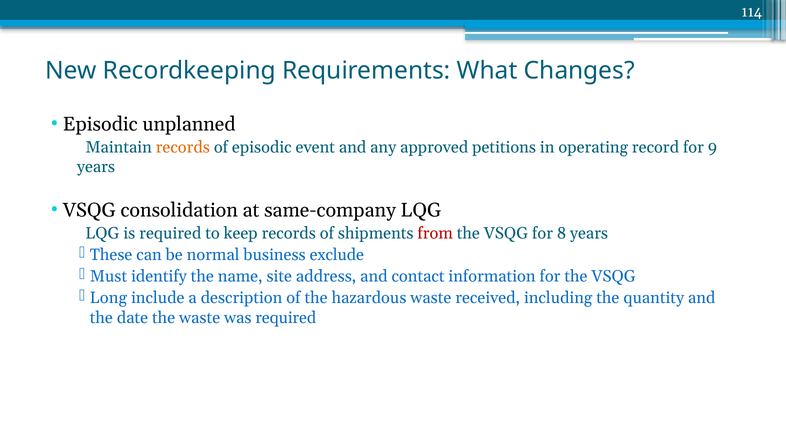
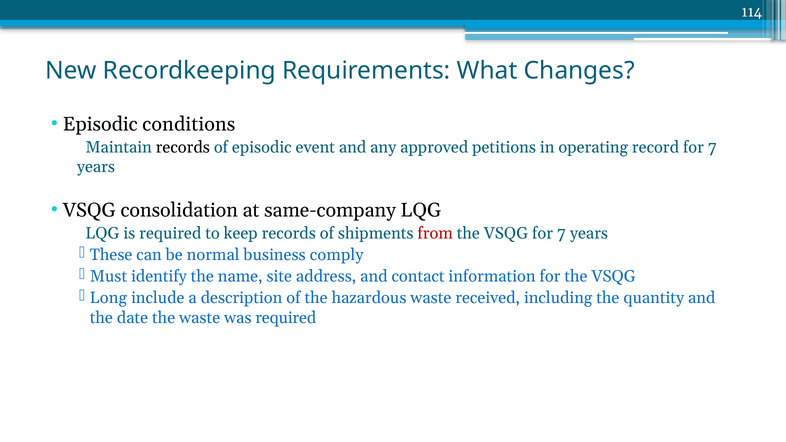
unplanned: unplanned -> conditions
records at (183, 147) colour: orange -> black
record for 9: 9 -> 7
VSQG for 8: 8 -> 7
exclude: exclude -> comply
